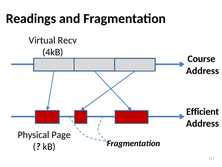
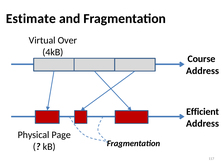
Readings: Readings -> Estimate
Recv: Recv -> Over
